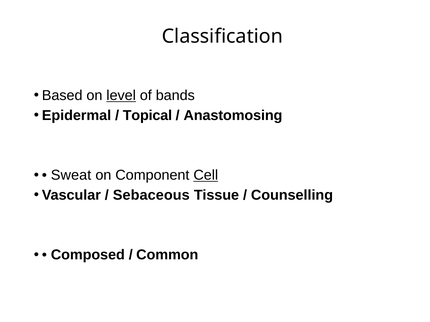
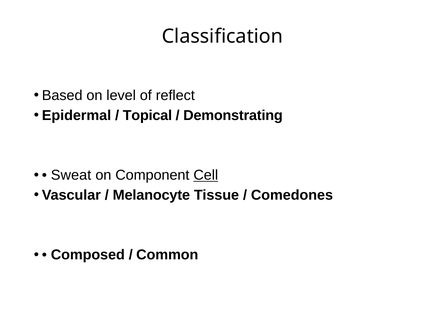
level underline: present -> none
bands: bands -> reflect
Anastomosing: Anastomosing -> Demonstrating
Sebaceous: Sebaceous -> Melanocyte
Counselling: Counselling -> Comedones
